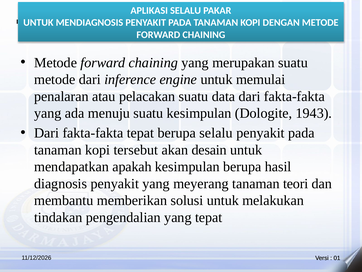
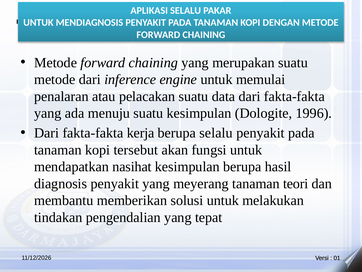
1943: 1943 -> 1996
fakta-fakta tepat: tepat -> kerja
desain: desain -> fungsi
apakah: apakah -> nasihat
